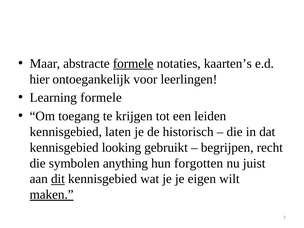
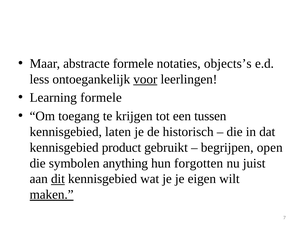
formele at (133, 63) underline: present -> none
kaarten’s: kaarten’s -> objects’s
hier: hier -> less
voor underline: none -> present
leiden: leiden -> tussen
looking: looking -> product
recht: recht -> open
